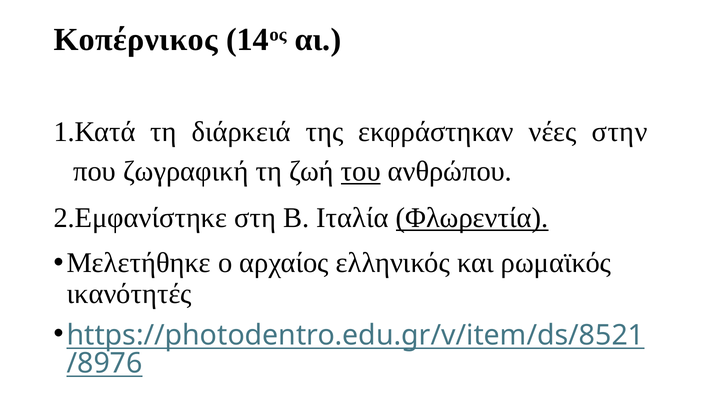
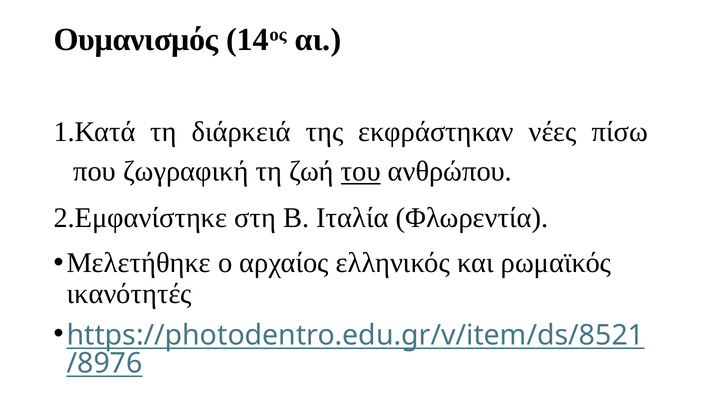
Κοπέρνικος: Κοπέρνικος -> Ουμανισμός
στην: στην -> πίσω
Φλωρεντία underline: present -> none
